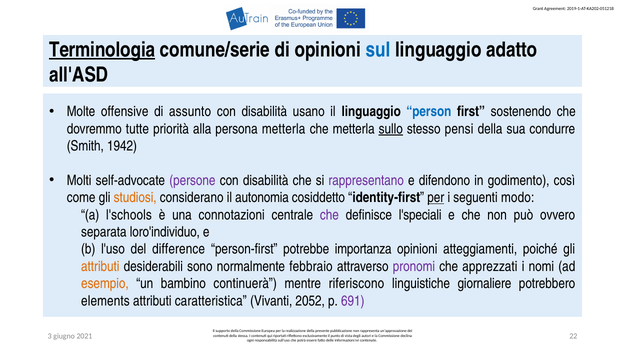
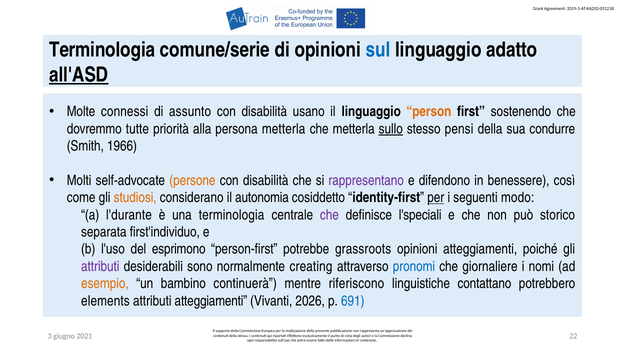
Terminologia at (102, 50) underline: present -> none
all'ASD underline: none -> present
offensive: offensive -> connessi
person colour: blue -> orange
1942: 1942 -> 1966
persone colour: purple -> orange
godimento: godimento -> benessere
l'schools: l'schools -> l'durante
una connotazioni: connotazioni -> terminologia
ovvero: ovvero -> storico
loro'individuo: loro'individuo -> first'individuo
difference: difference -> esprimono
importanza: importanza -> grassroots
attributi at (100, 266) colour: orange -> purple
febbraio: febbraio -> creating
pronomi colour: purple -> blue
apprezzati: apprezzati -> giornaliere
giornaliere: giornaliere -> contattano
attributi caratteristica: caratteristica -> atteggiamenti
2052: 2052 -> 2026
691 colour: purple -> blue
